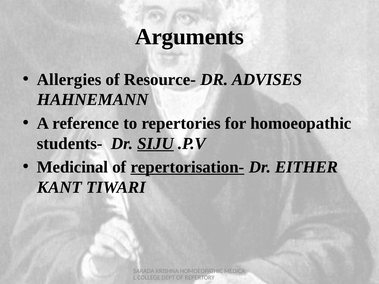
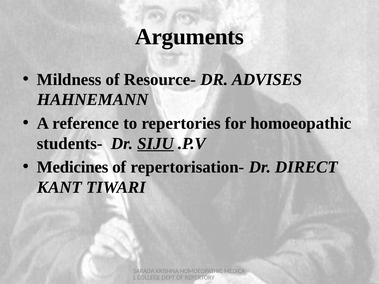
Allergies: Allergies -> Mildness
Medicinal: Medicinal -> Medicines
repertorisation- underline: present -> none
EITHER: EITHER -> DIRECT
